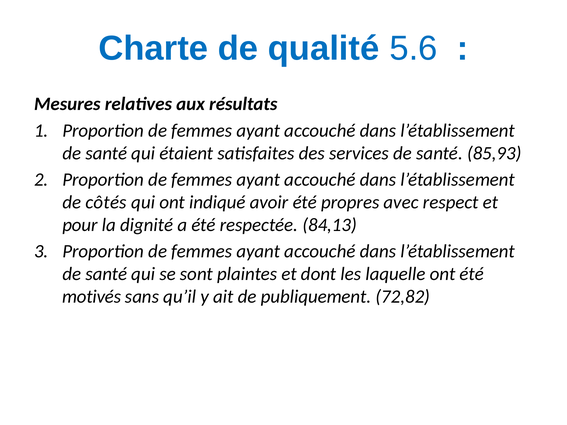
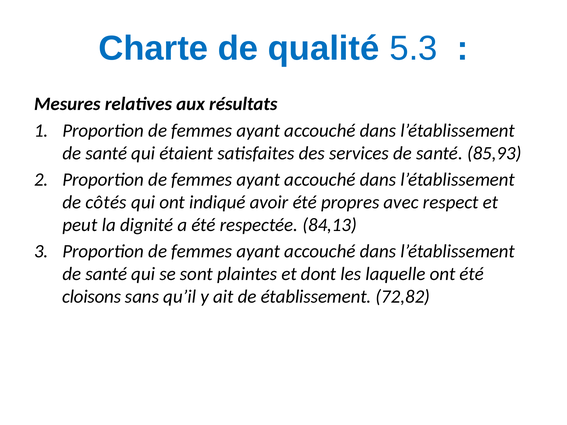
5.6: 5.6 -> 5.3
pour: pour -> peut
motivés: motivés -> cloisons
publiquement: publiquement -> établissement
